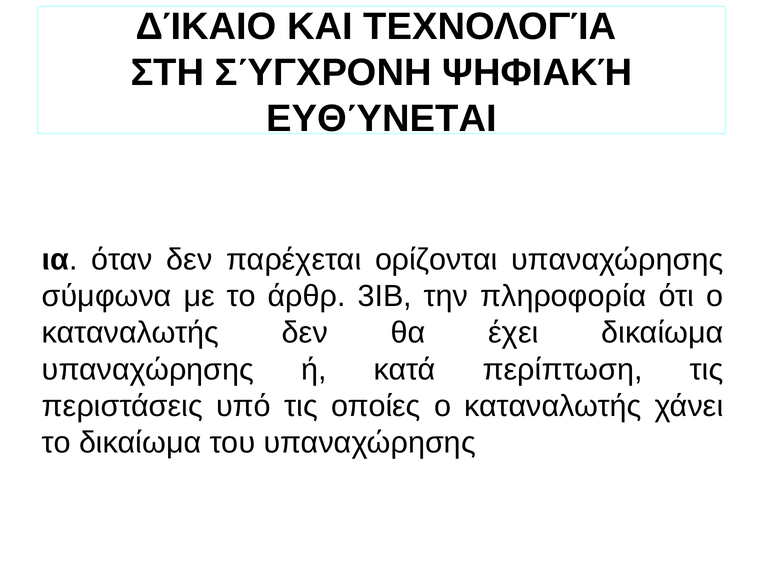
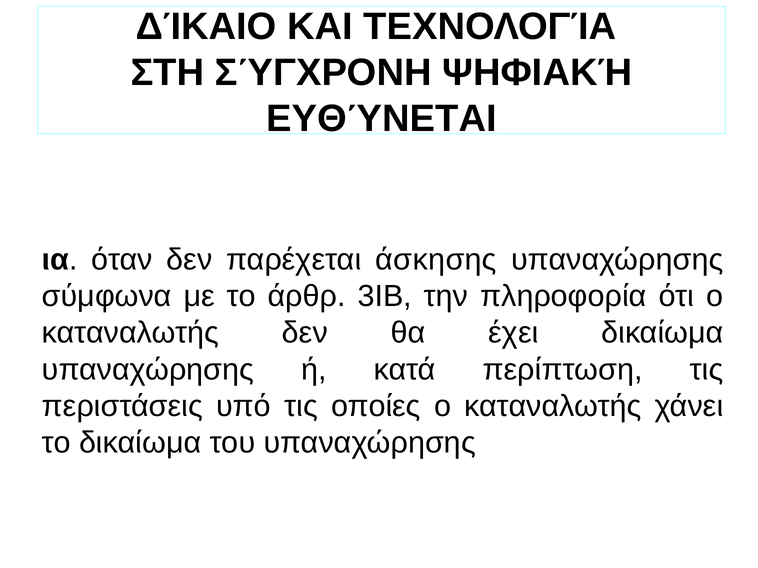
ορίζονται: ορίζονται -> άσκησης
